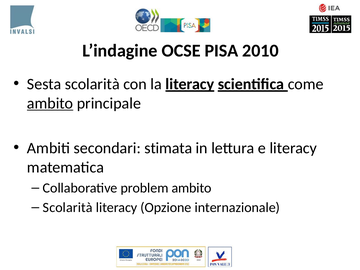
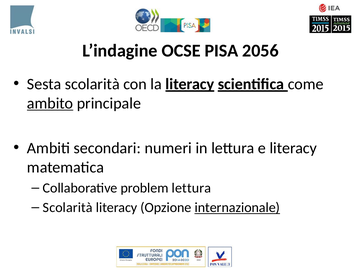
2010: 2010 -> 2056
stimata: stimata -> numeri
problem ambito: ambito -> lettura
internazionale underline: none -> present
